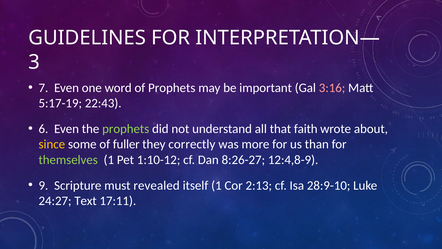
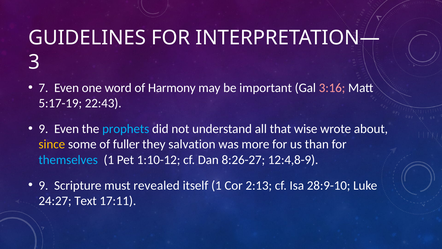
of Prophets: Prophets -> Harmony
6 at (43, 129): 6 -> 9
prophets at (126, 129) colour: light green -> light blue
faith: faith -> wise
correctly: correctly -> salvation
themselves colour: light green -> light blue
